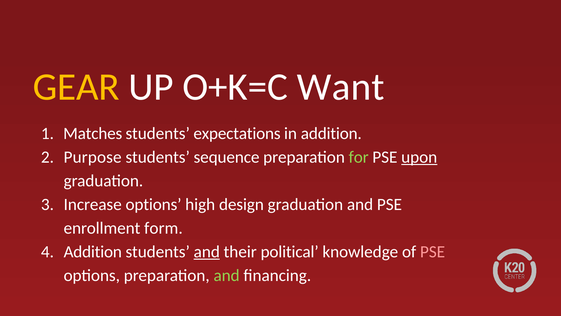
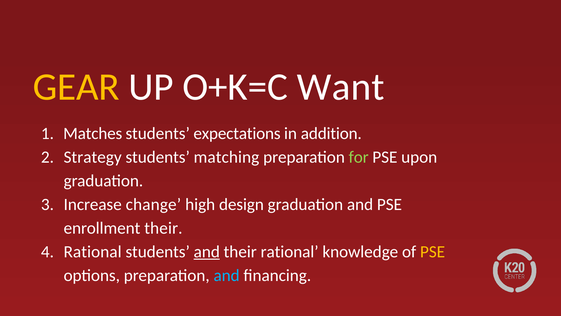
Purpose: Purpose -> Strategy
sequence: sequence -> matching
upon underline: present -> none
Increase options: options -> change
enrollment form: form -> their
Addition at (93, 251): Addition -> Rational
their political: political -> rational
PSE at (433, 251) colour: pink -> yellow
and at (227, 275) colour: light green -> light blue
